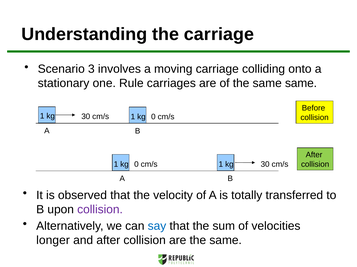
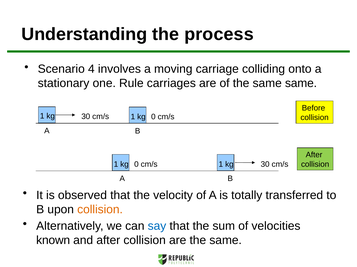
the carriage: carriage -> process
3: 3 -> 4
collision at (100, 210) colour: purple -> orange
longer: longer -> known
